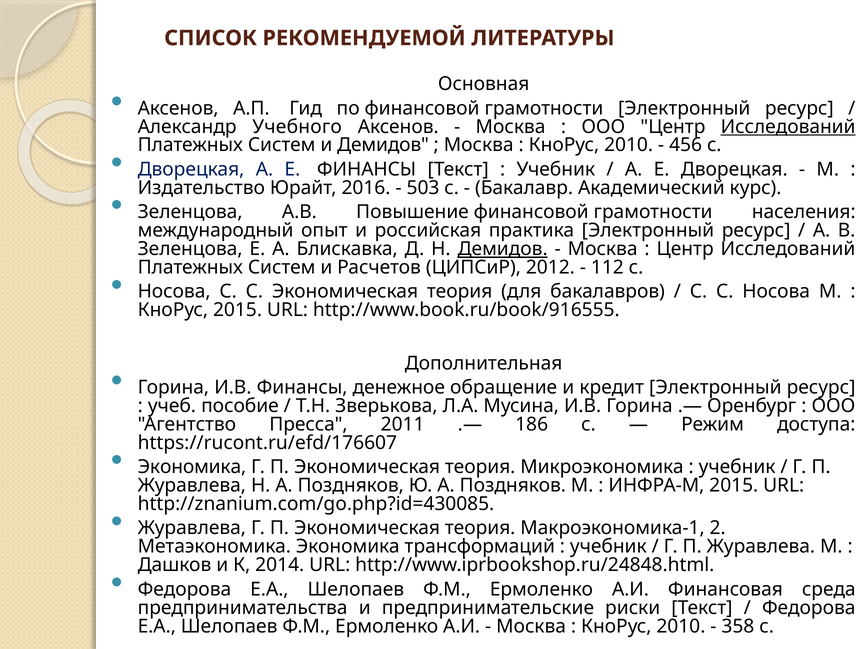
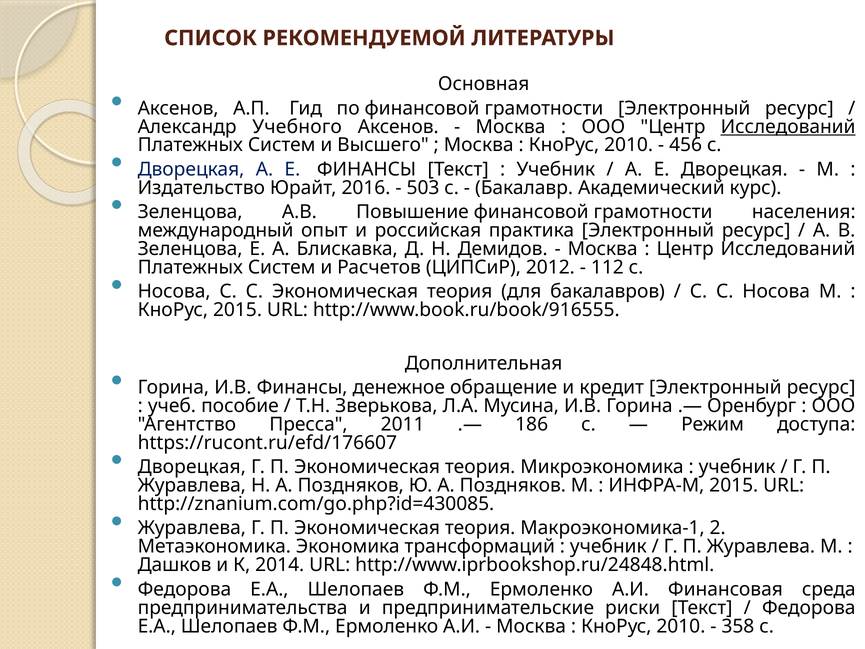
и Демидов: Демидов -> Высшего
Демидов at (503, 249) underline: present -> none
Экономика at (192, 467): Экономика -> Дворецкая
